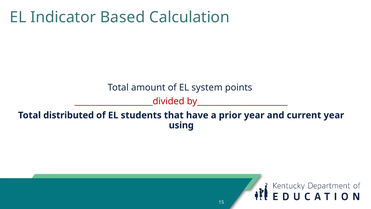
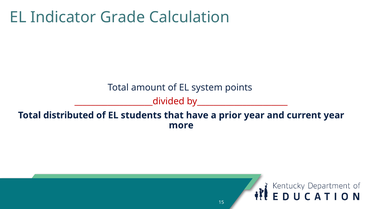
Based: Based -> Grade
using: using -> more
